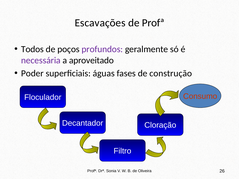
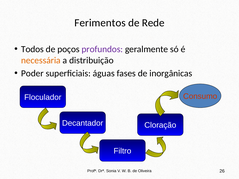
Escavações: Escavações -> Ferimentos
de Profª: Profª -> Rede
necessária colour: purple -> orange
aproveitado: aproveitado -> distribuição
construção: construção -> inorgânicas
